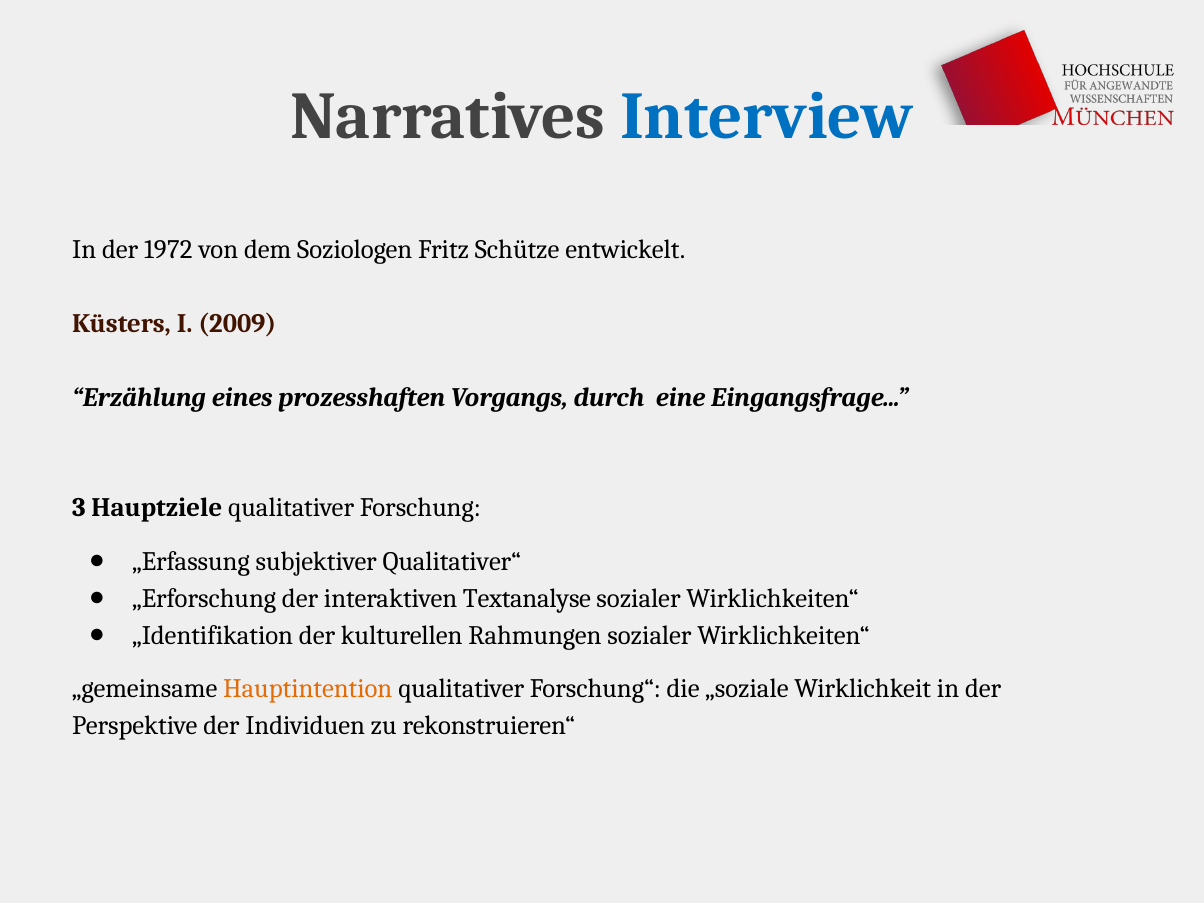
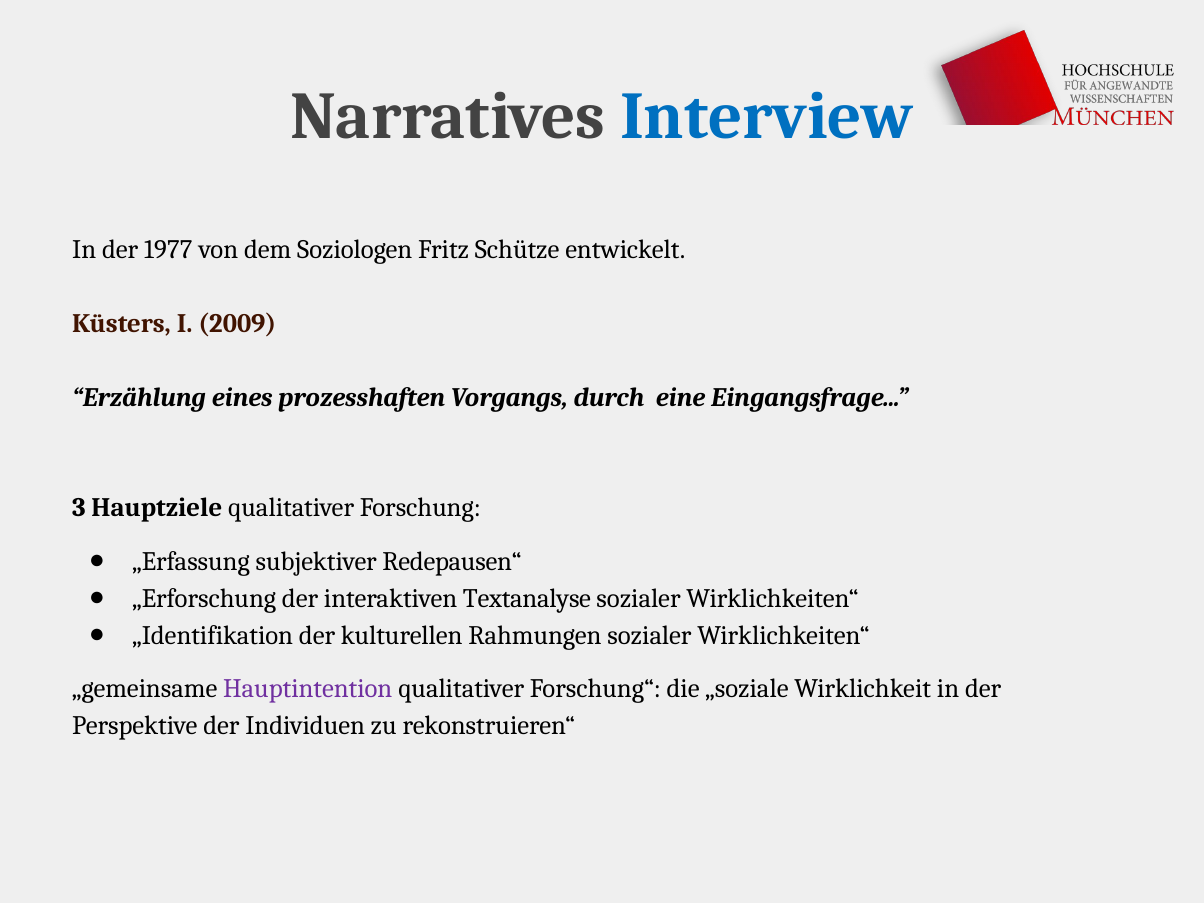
1972: 1972 -> 1977
Qualitativer“: Qualitativer“ -> Redepausen“
Hauptintention colour: orange -> purple
